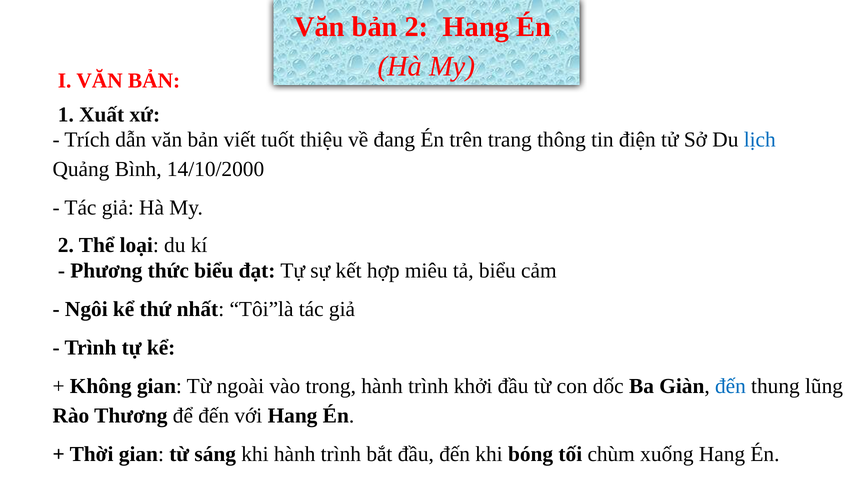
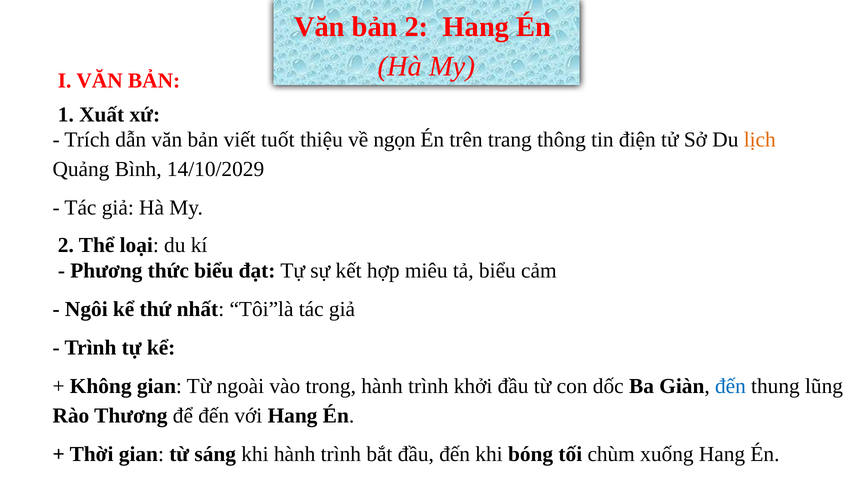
đang: đang -> ngọn
lịch colour: blue -> orange
14/10/2000: 14/10/2000 -> 14/10/2029
